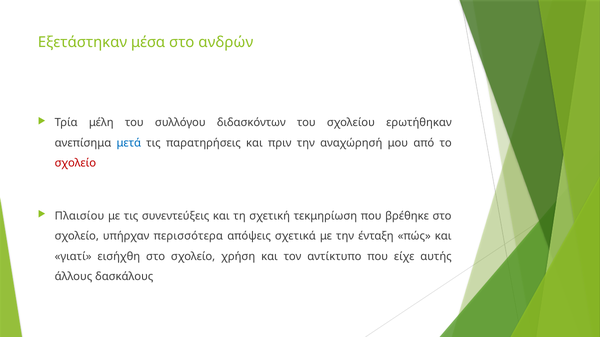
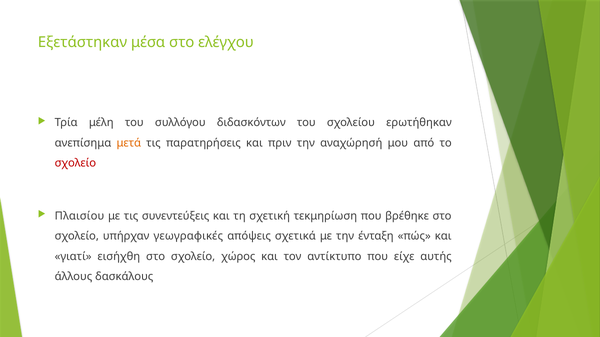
ανδρών: ανδρών -> ελέγχου
μετά colour: blue -> orange
περισσότερα: περισσότερα -> γεωγραφικές
χρήση: χρήση -> χώρος
